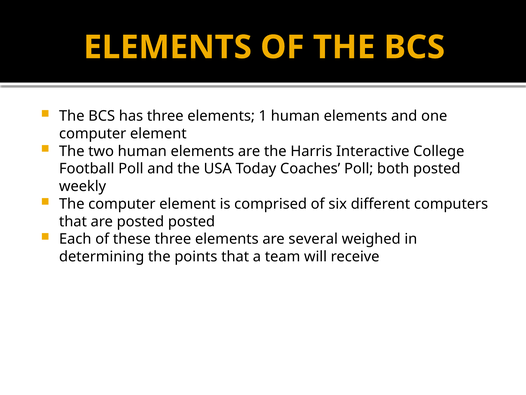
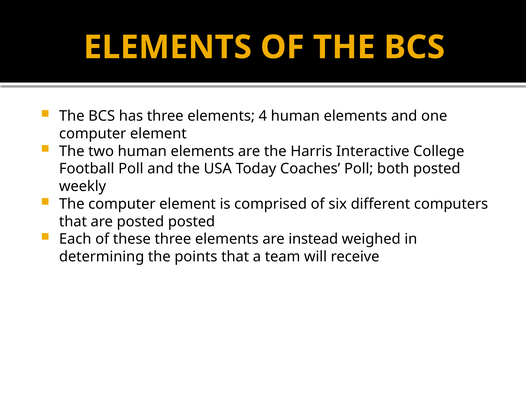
1: 1 -> 4
several: several -> instead
